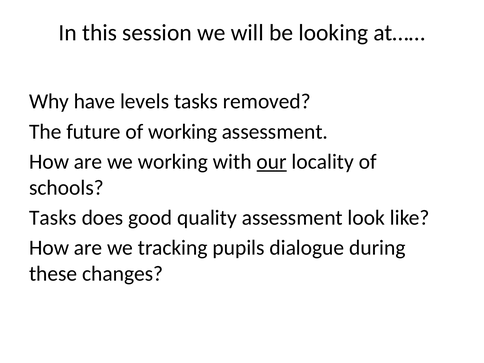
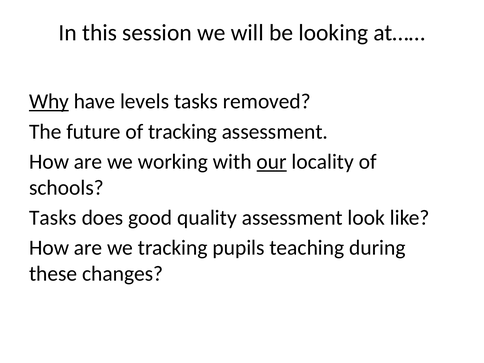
Why underline: none -> present
of working: working -> tracking
dialogue: dialogue -> teaching
